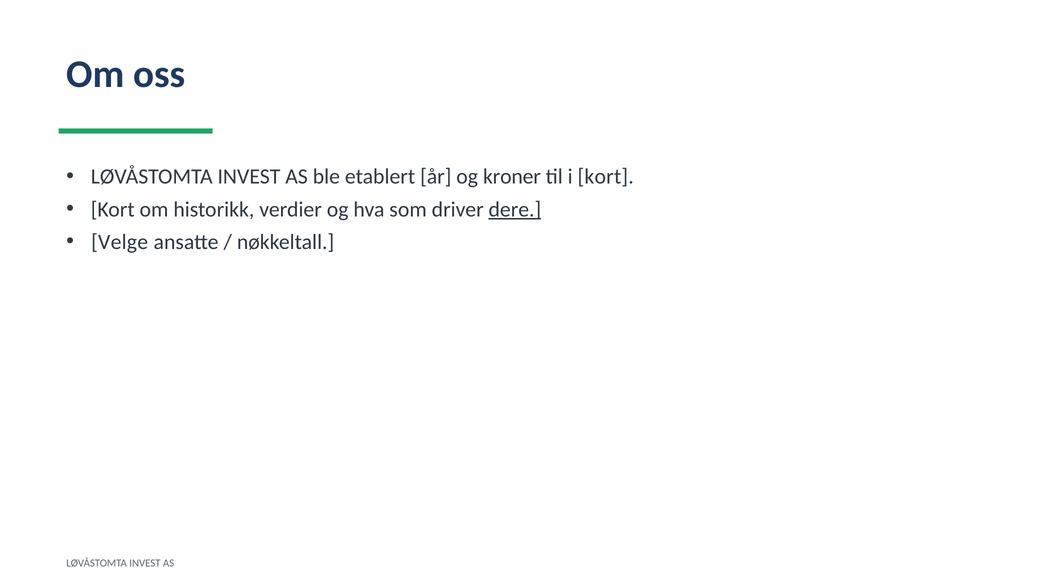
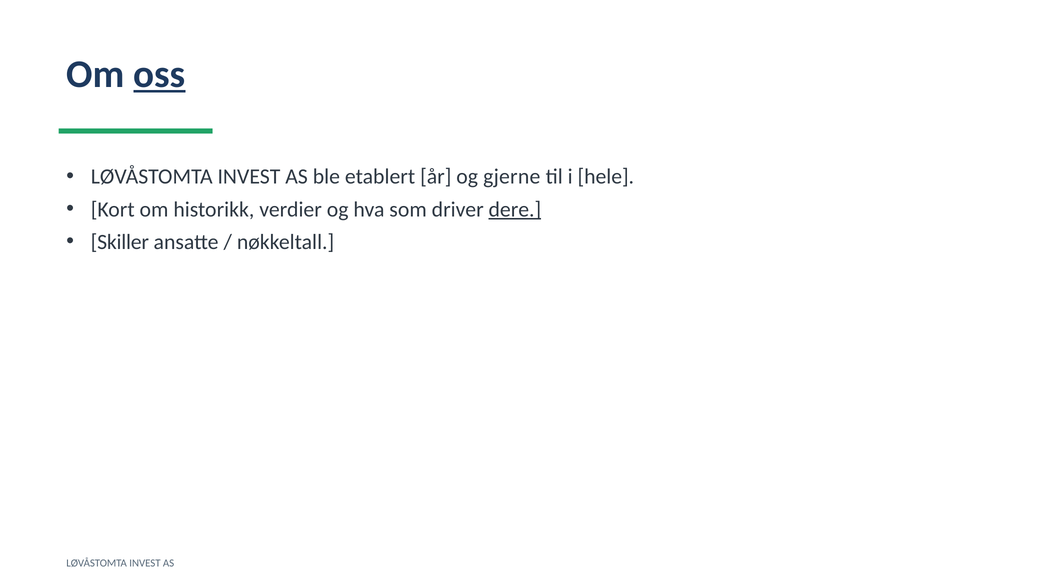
oss underline: none -> present
kroner: kroner -> gjerne
i kort: kort -> hele
Velge: Velge -> Skiller
